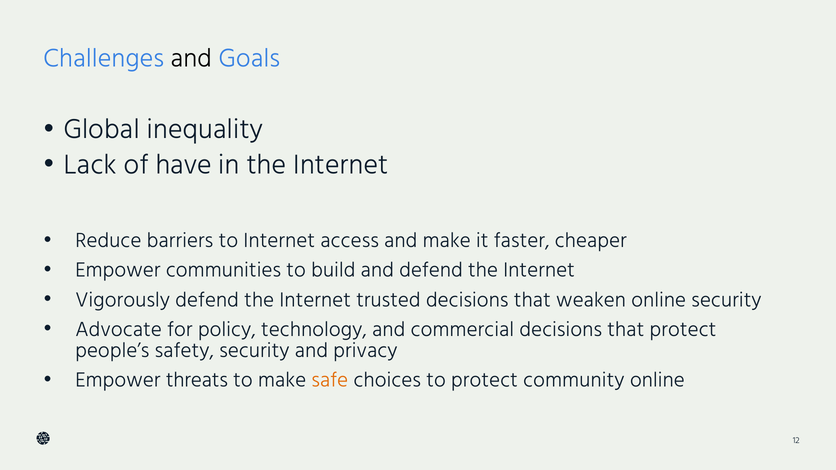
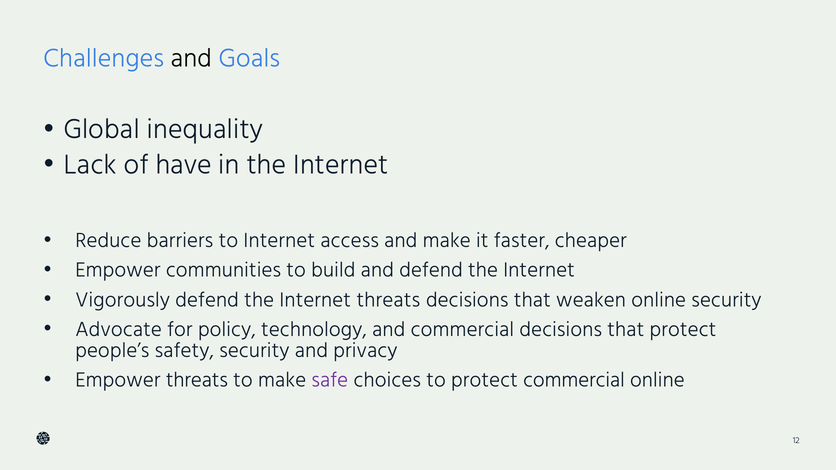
Internet trusted: trusted -> threats
safe colour: orange -> purple
protect community: community -> commercial
